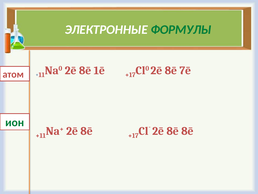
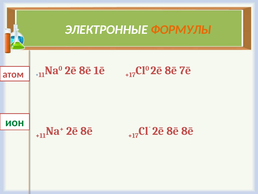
ФОРМУЛЫ colour: green -> orange
